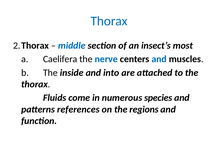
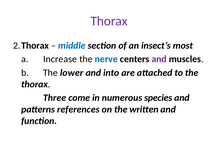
Thorax at (109, 21) colour: blue -> purple
Caelifera: Caelifera -> Increase
and at (159, 59) colour: blue -> purple
inside: inside -> lower
Fluids: Fluids -> Three
regions: regions -> written
